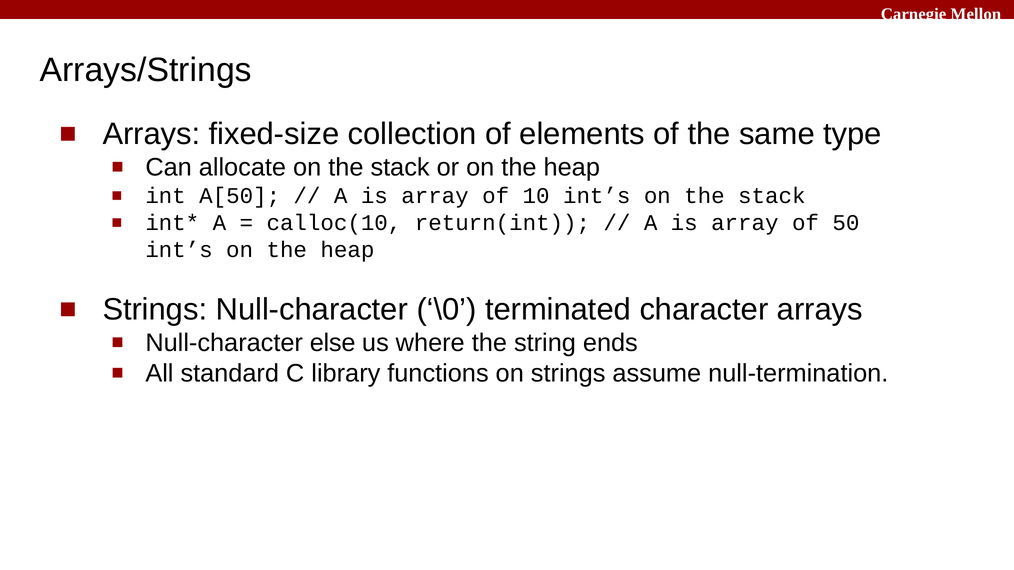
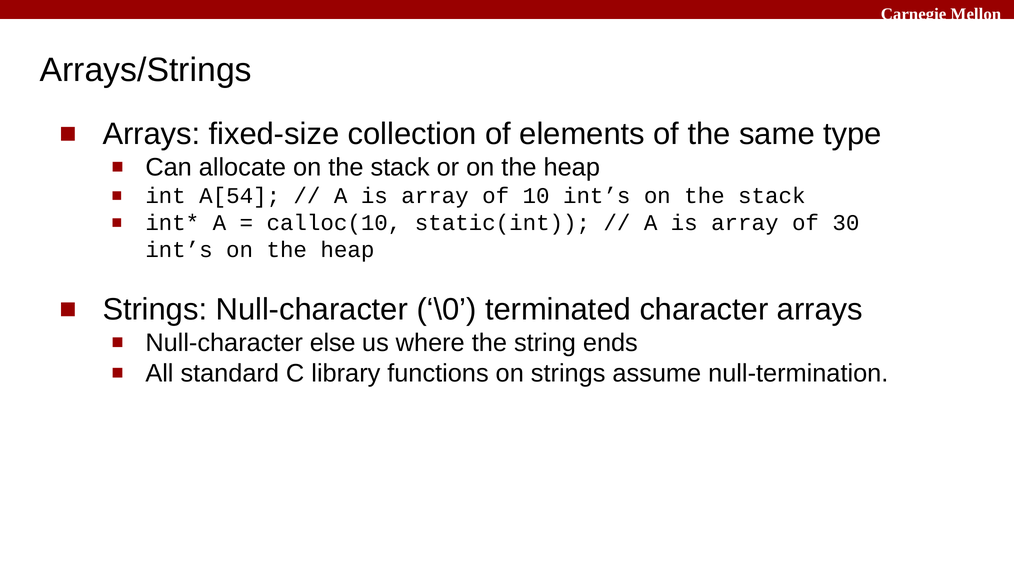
A[50: A[50 -> A[54
return(int: return(int -> static(int
50: 50 -> 30
